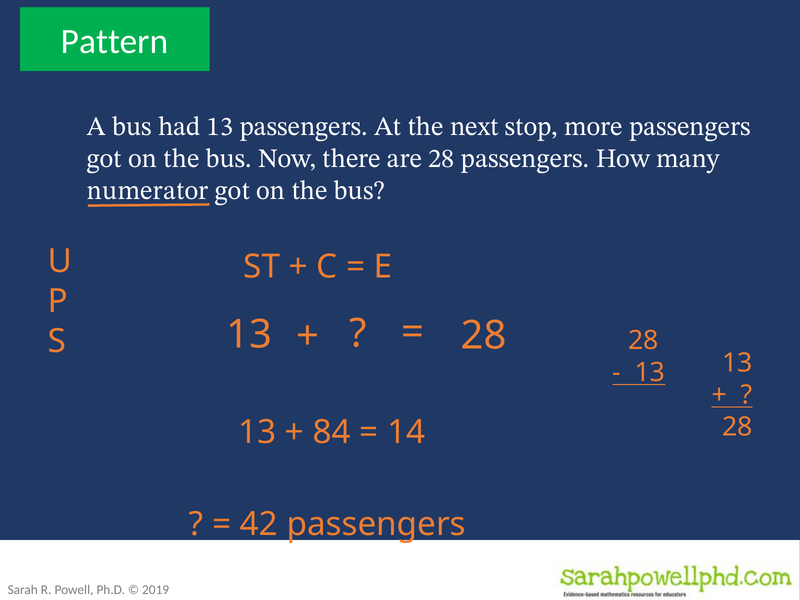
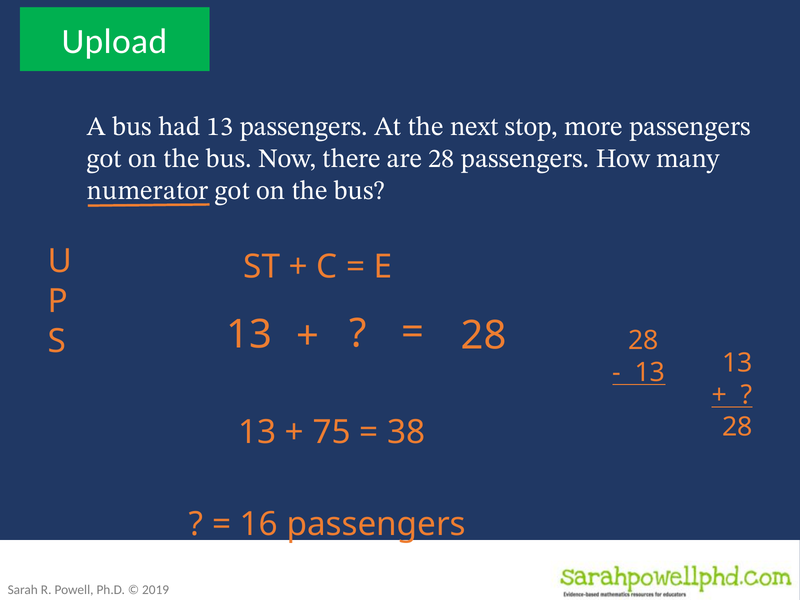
Pattern: Pattern -> Upload
84: 84 -> 75
14: 14 -> 38
42: 42 -> 16
